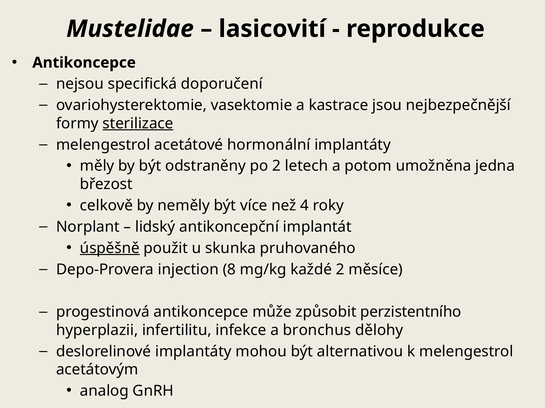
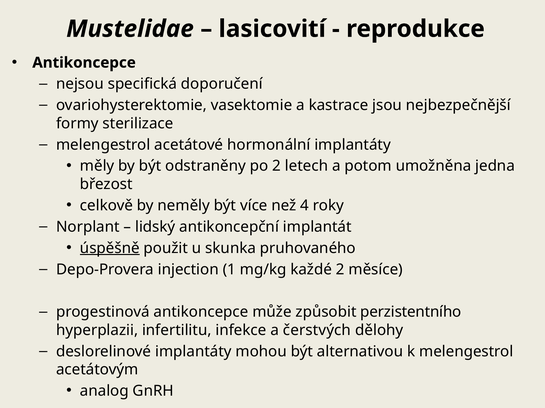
sterilizace underline: present -> none
8: 8 -> 1
bronchus: bronchus -> čerstvých
